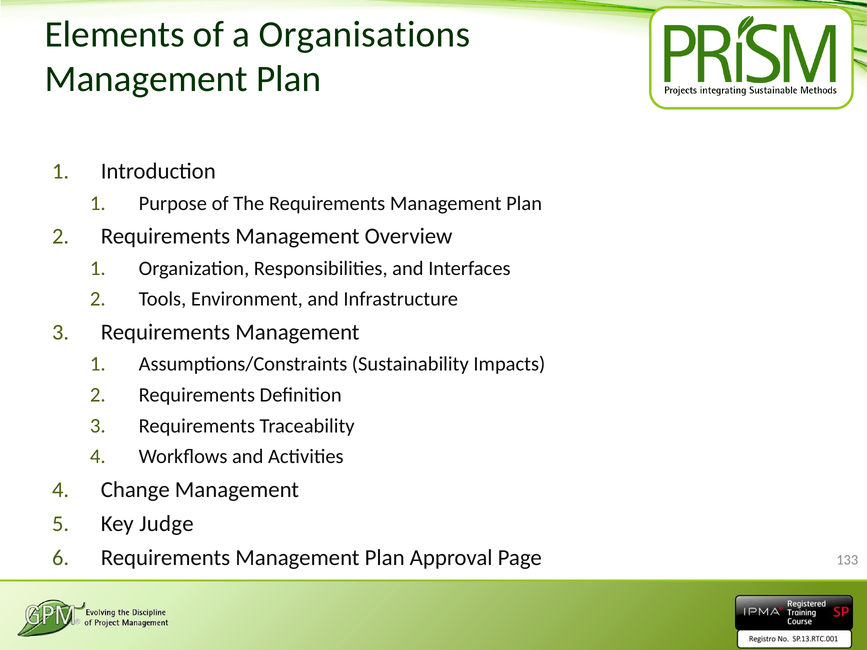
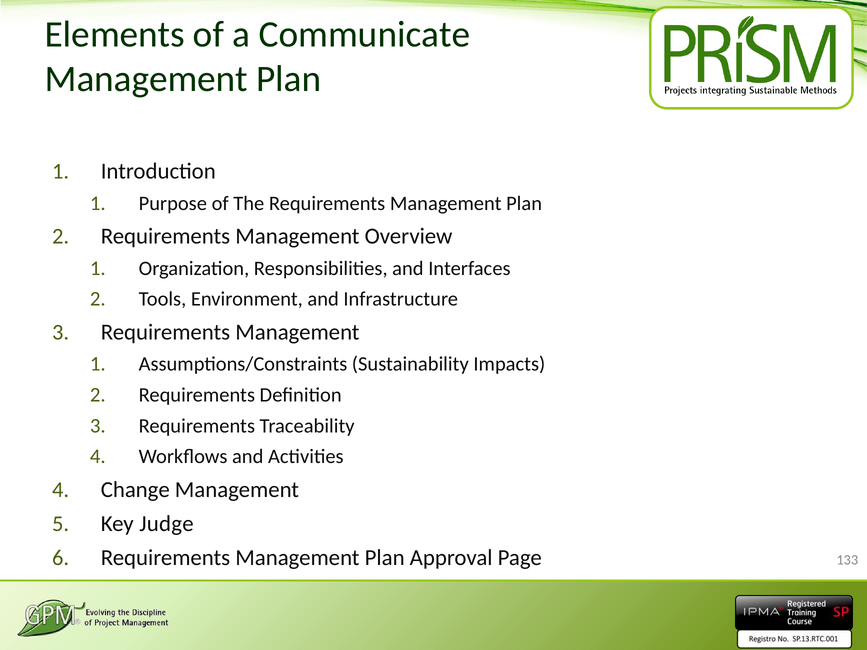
Organisations: Organisations -> Communicate
